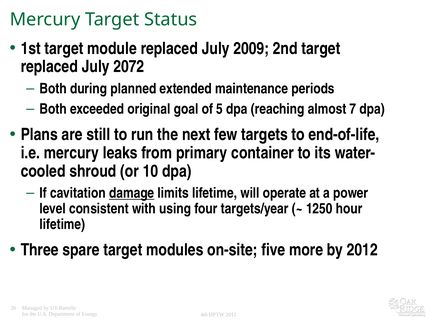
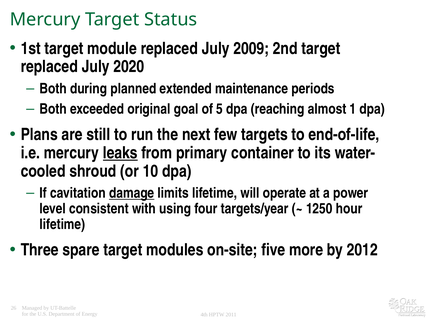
2072: 2072 -> 2020
7: 7 -> 1
leaks underline: none -> present
